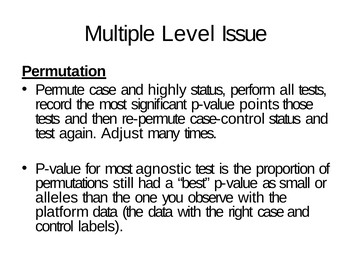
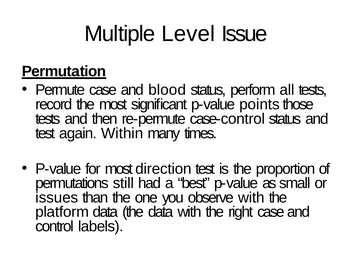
highly: highly -> blood
Adjust: Adjust -> Within
agnostic: agnostic -> direction
alleles: alleles -> issues
